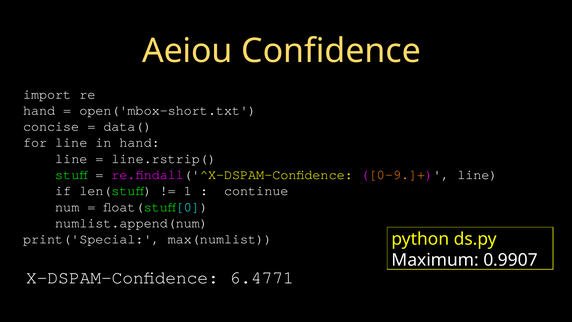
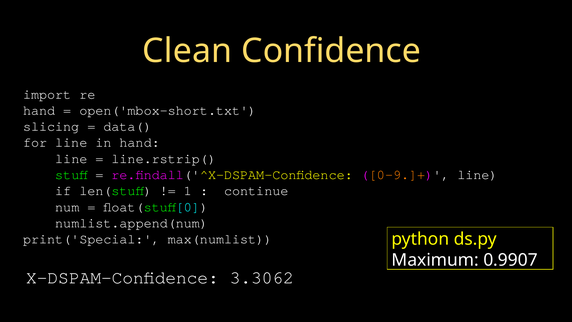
Aeiou: Aeiou -> Clean
concise: concise -> slicing
6.4771: 6.4771 -> 3.3062
